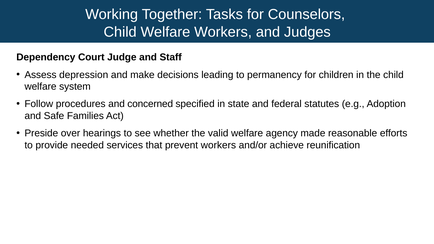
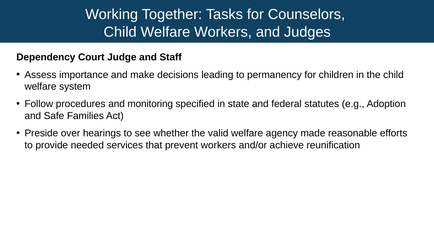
depression: depression -> importance
concerned: concerned -> monitoring
